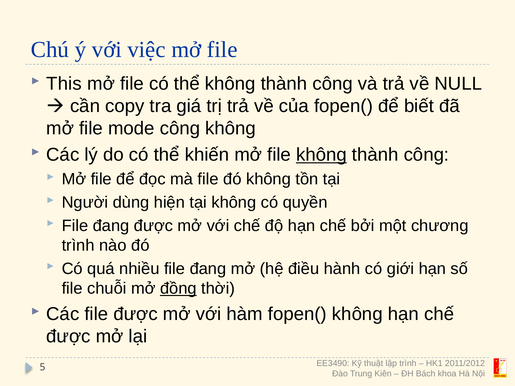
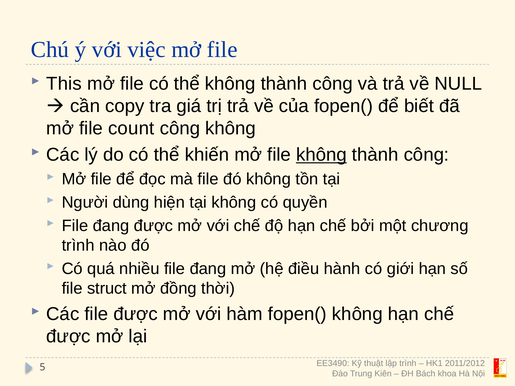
mode: mode -> count
chuỗi: chuỗi -> struct
đồng underline: present -> none
